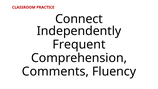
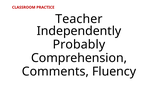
Connect: Connect -> Teacher
Frequent: Frequent -> Probably
